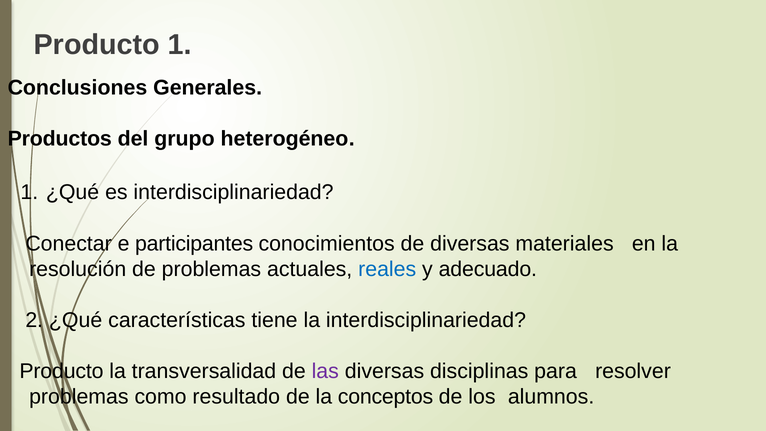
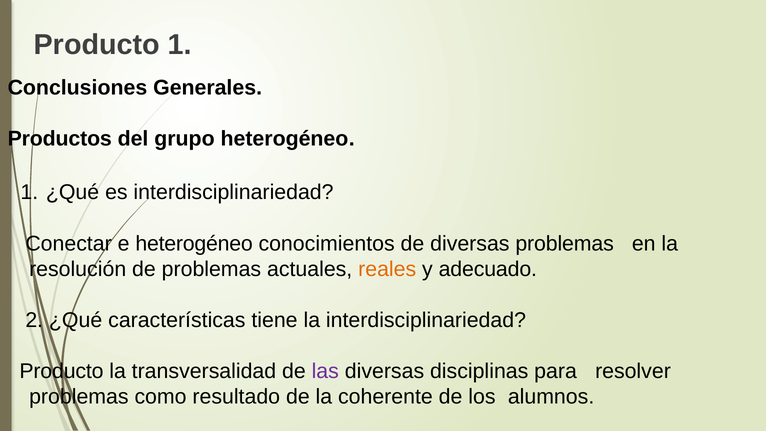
e participantes: participantes -> heterogéneo
diversas materiales: materiales -> problemas
reales colour: blue -> orange
conceptos: conceptos -> coherente
